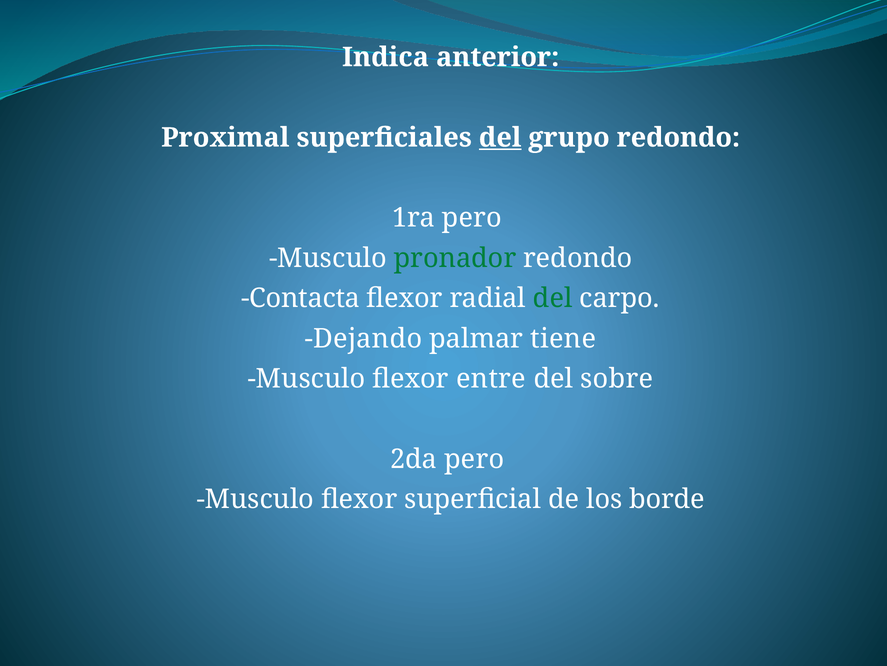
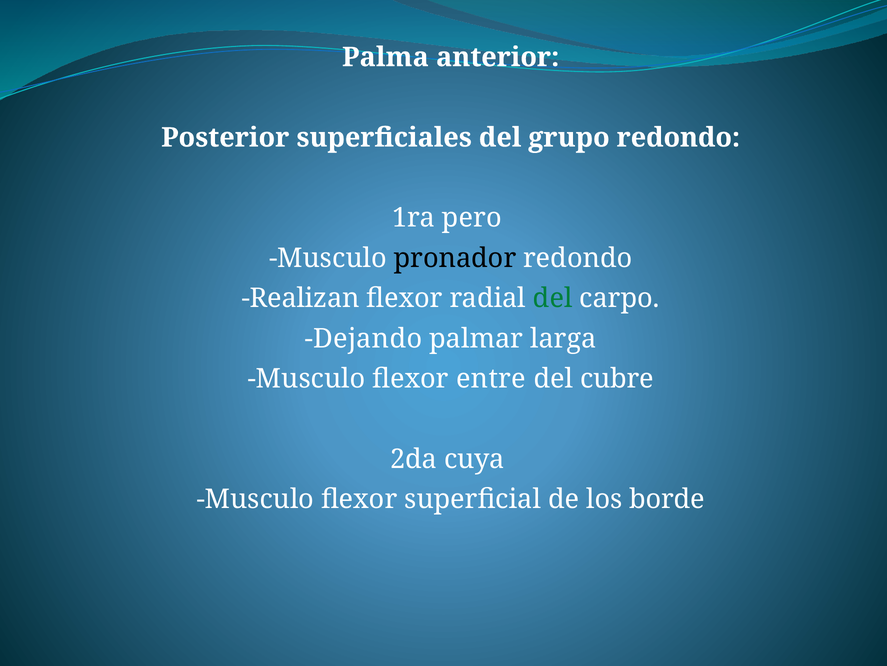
Indica: Indica -> Palma
Proximal: Proximal -> Posterior
del at (500, 137) underline: present -> none
pronador colour: green -> black
Contacta: Contacta -> Realizan
tiene: tiene -> larga
sobre: sobre -> cubre
2da pero: pero -> cuya
